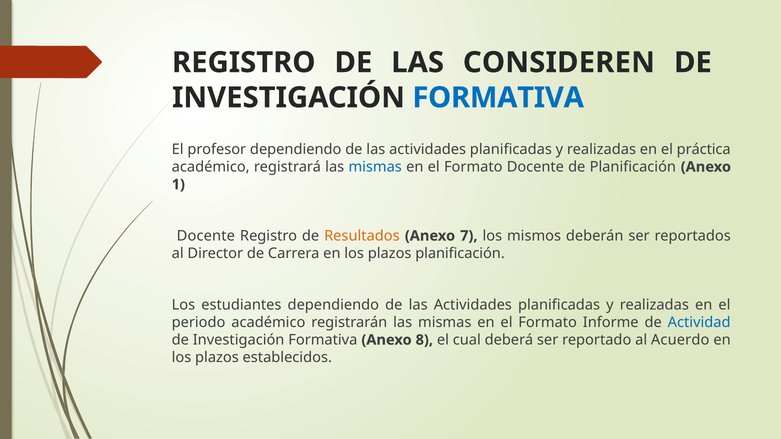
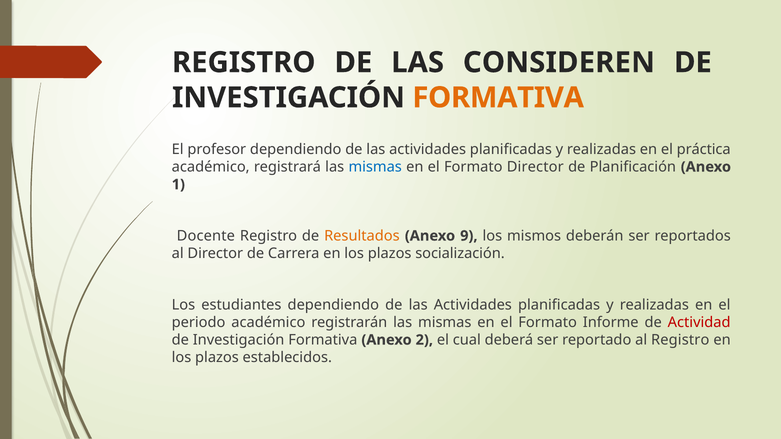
FORMATIVA at (498, 98) colour: blue -> orange
Formato Docente: Docente -> Director
7: 7 -> 9
plazos planificación: planificación -> socialización
Actividad colour: blue -> red
8: 8 -> 2
al Acuerdo: Acuerdo -> Registro
